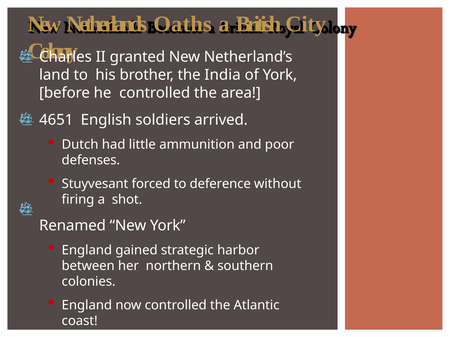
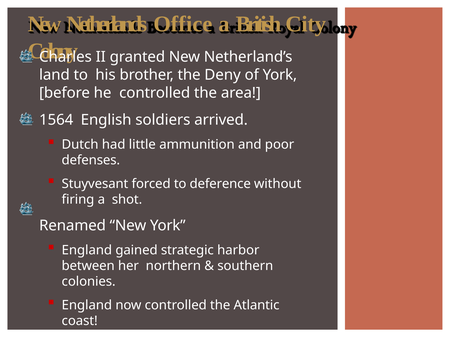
Oaths: Oaths -> Office
India: India -> Deny
4651: 4651 -> 1564
